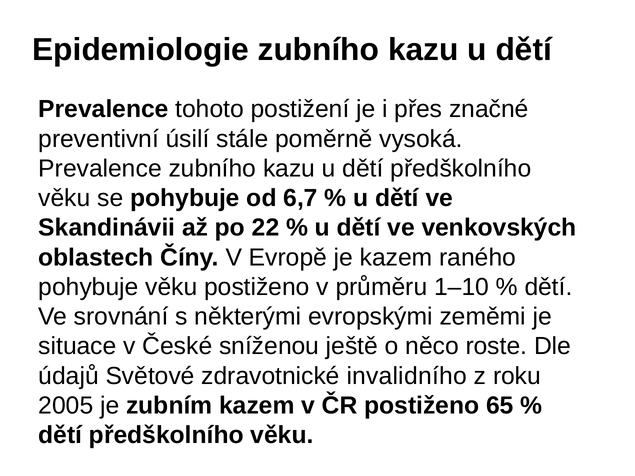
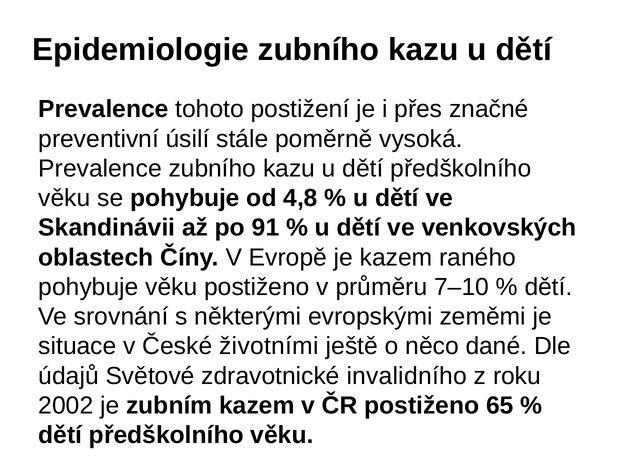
6,7: 6,7 -> 4,8
22: 22 -> 91
1–10: 1–10 -> 7–10
sníženou: sníženou -> životními
roste: roste -> dané
2005: 2005 -> 2002
